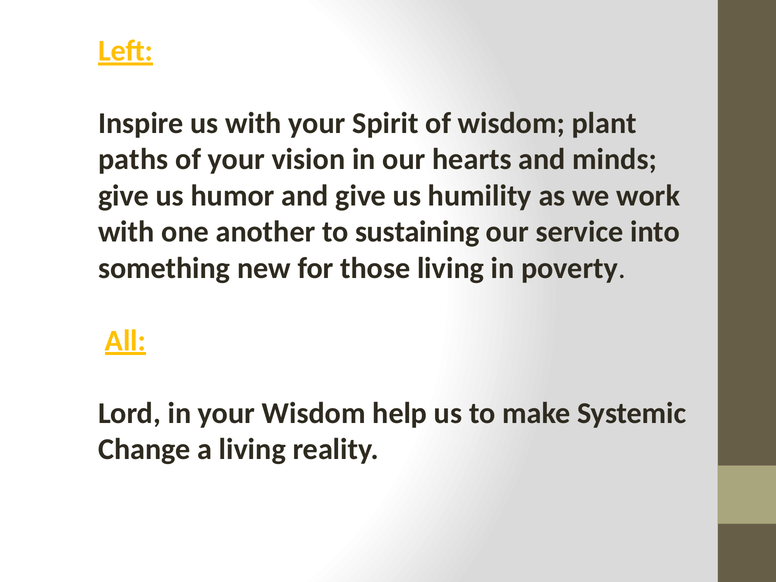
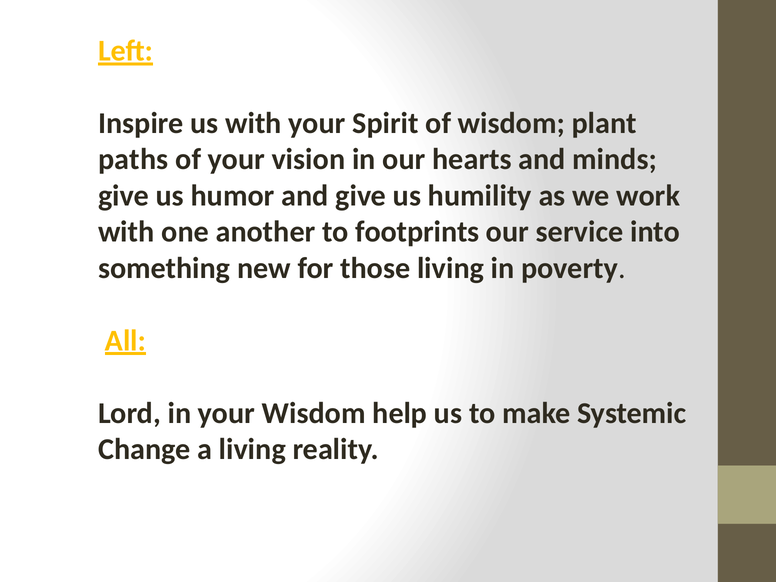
sustaining: sustaining -> footprints
